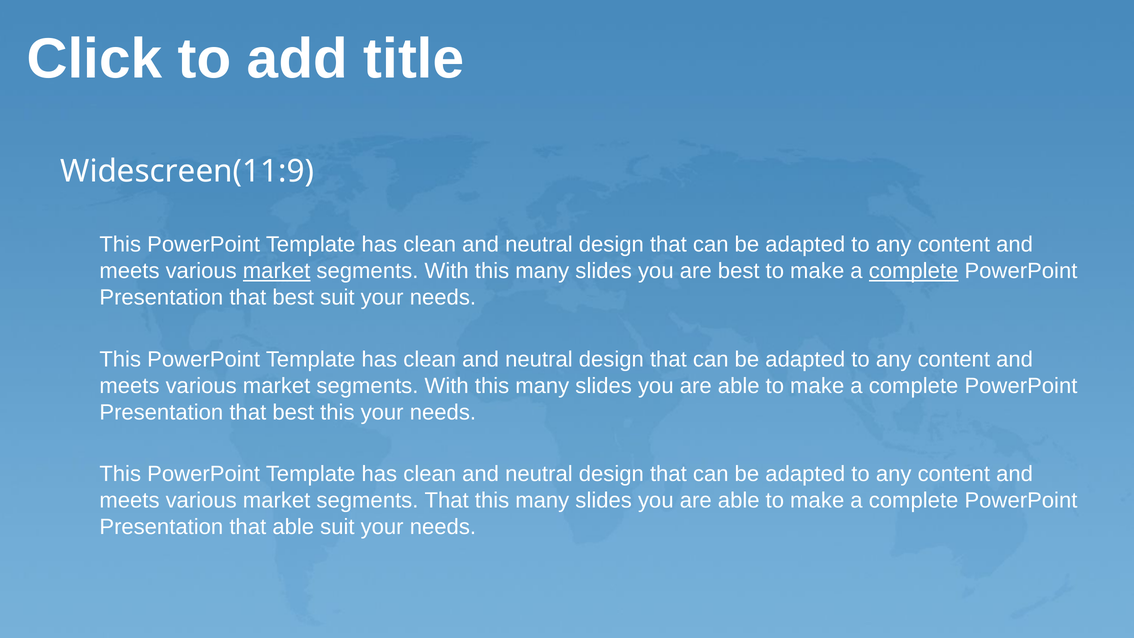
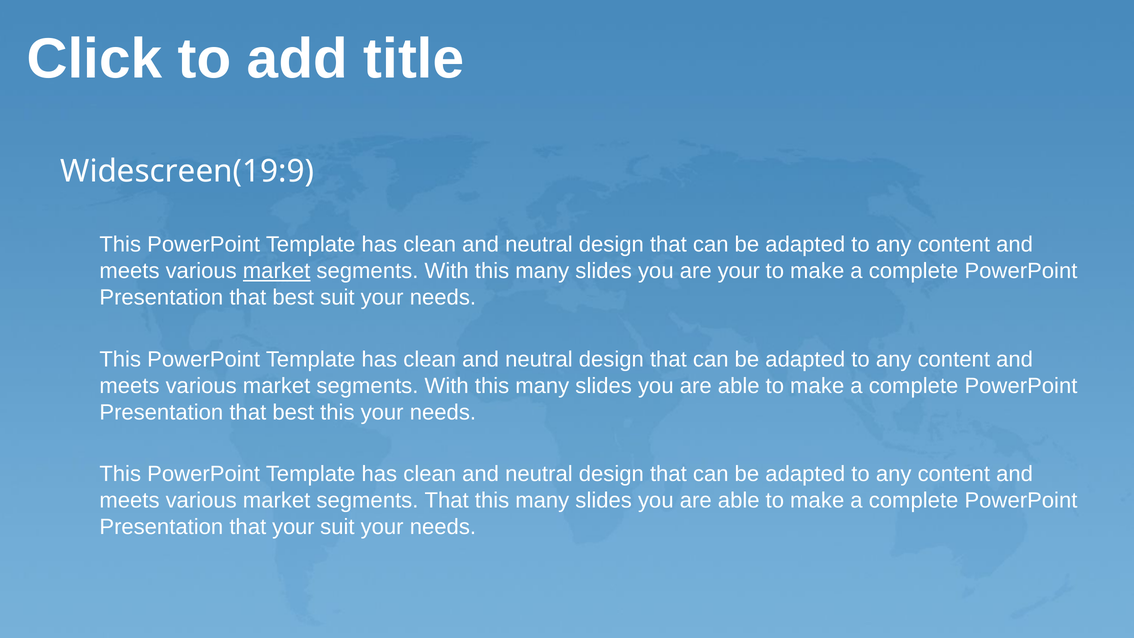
Widescreen(11:9: Widescreen(11:9 -> Widescreen(19:9
are best: best -> your
complete at (914, 271) underline: present -> none
that able: able -> your
